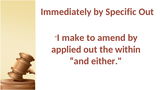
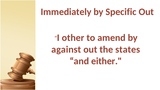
make: make -> other
applied: applied -> against
within: within -> states
